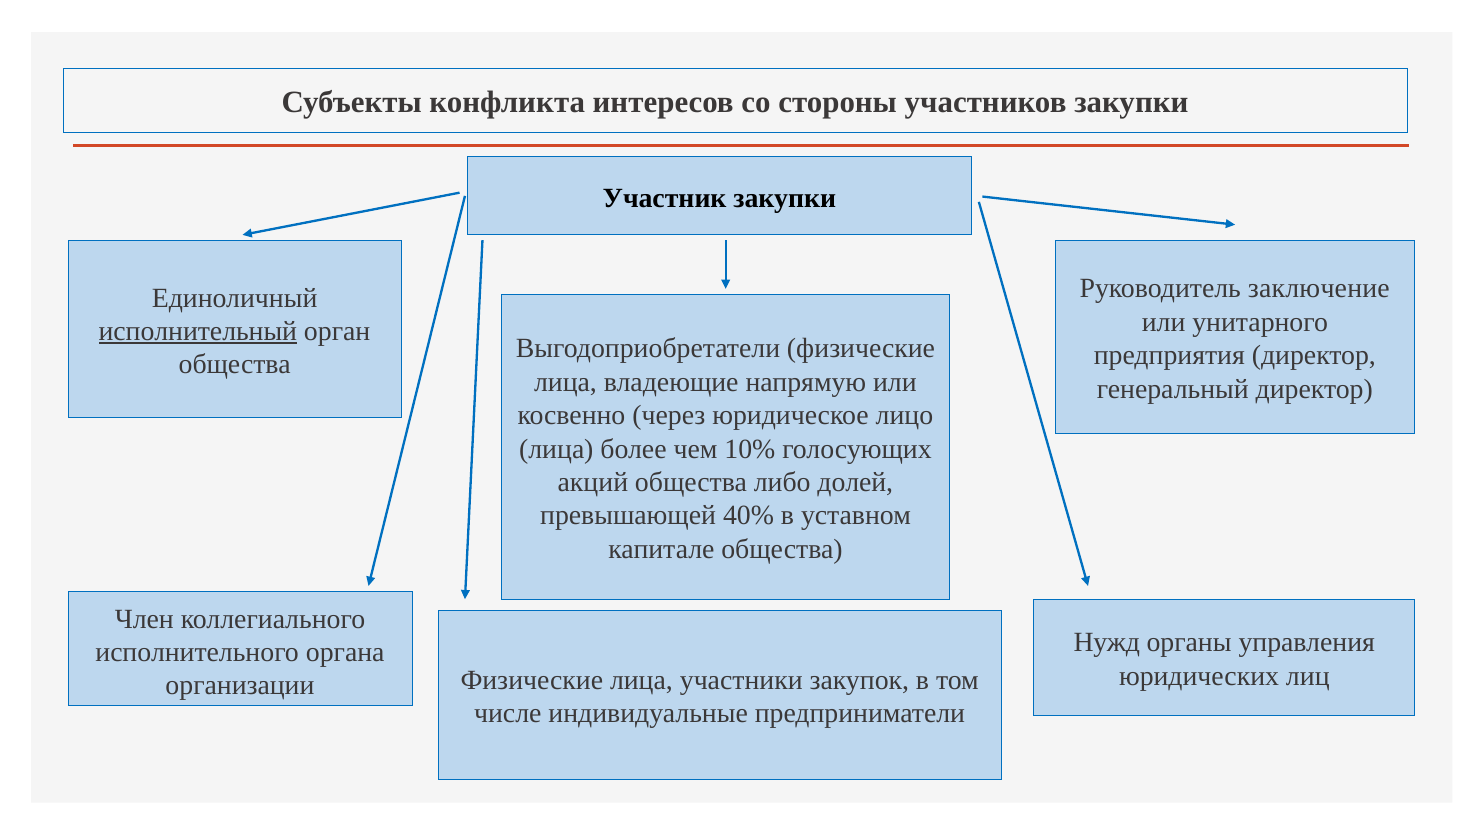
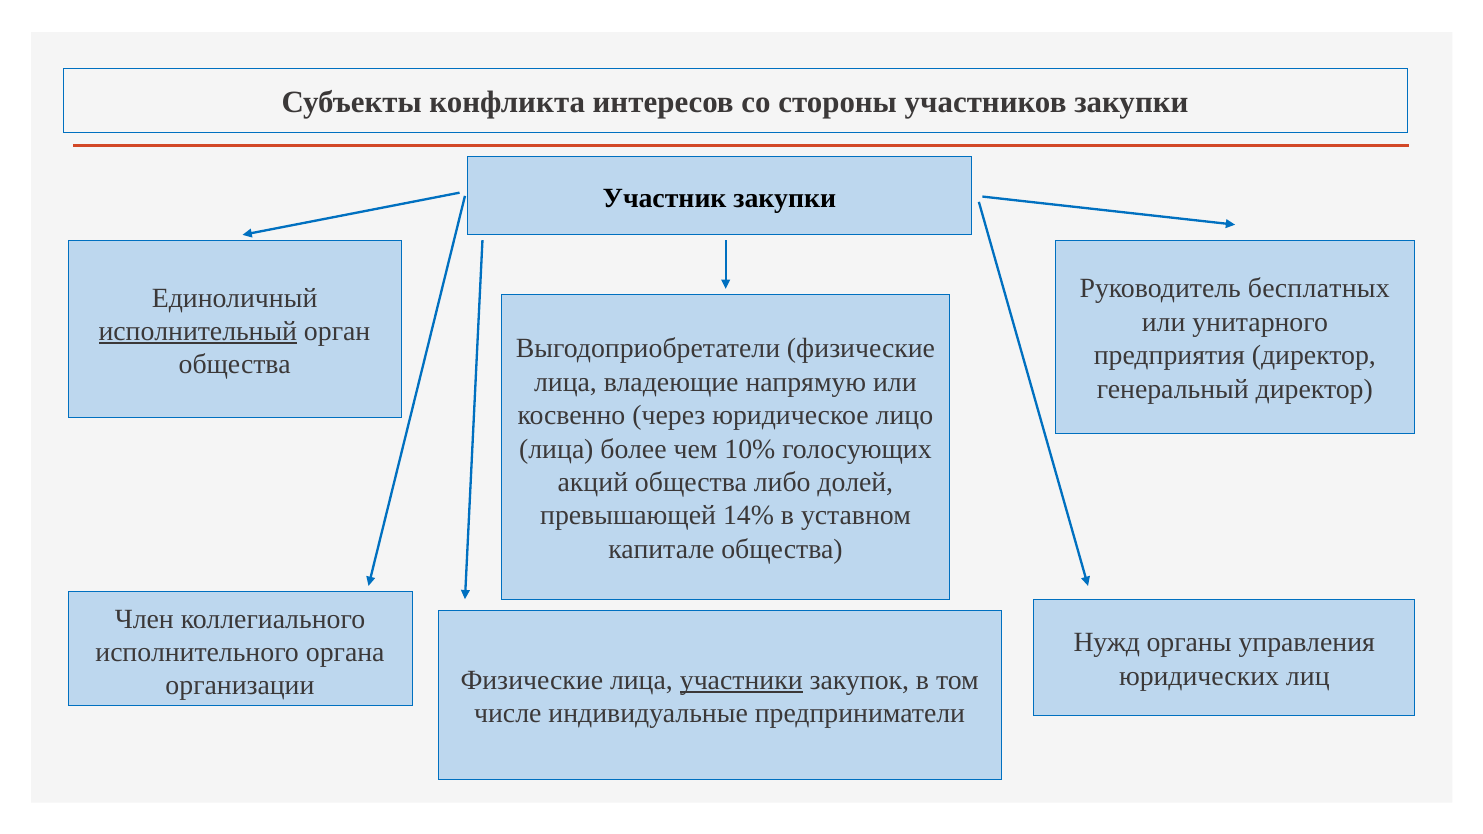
заключение: заключение -> бесплатных
40%: 40% -> 14%
участники underline: none -> present
